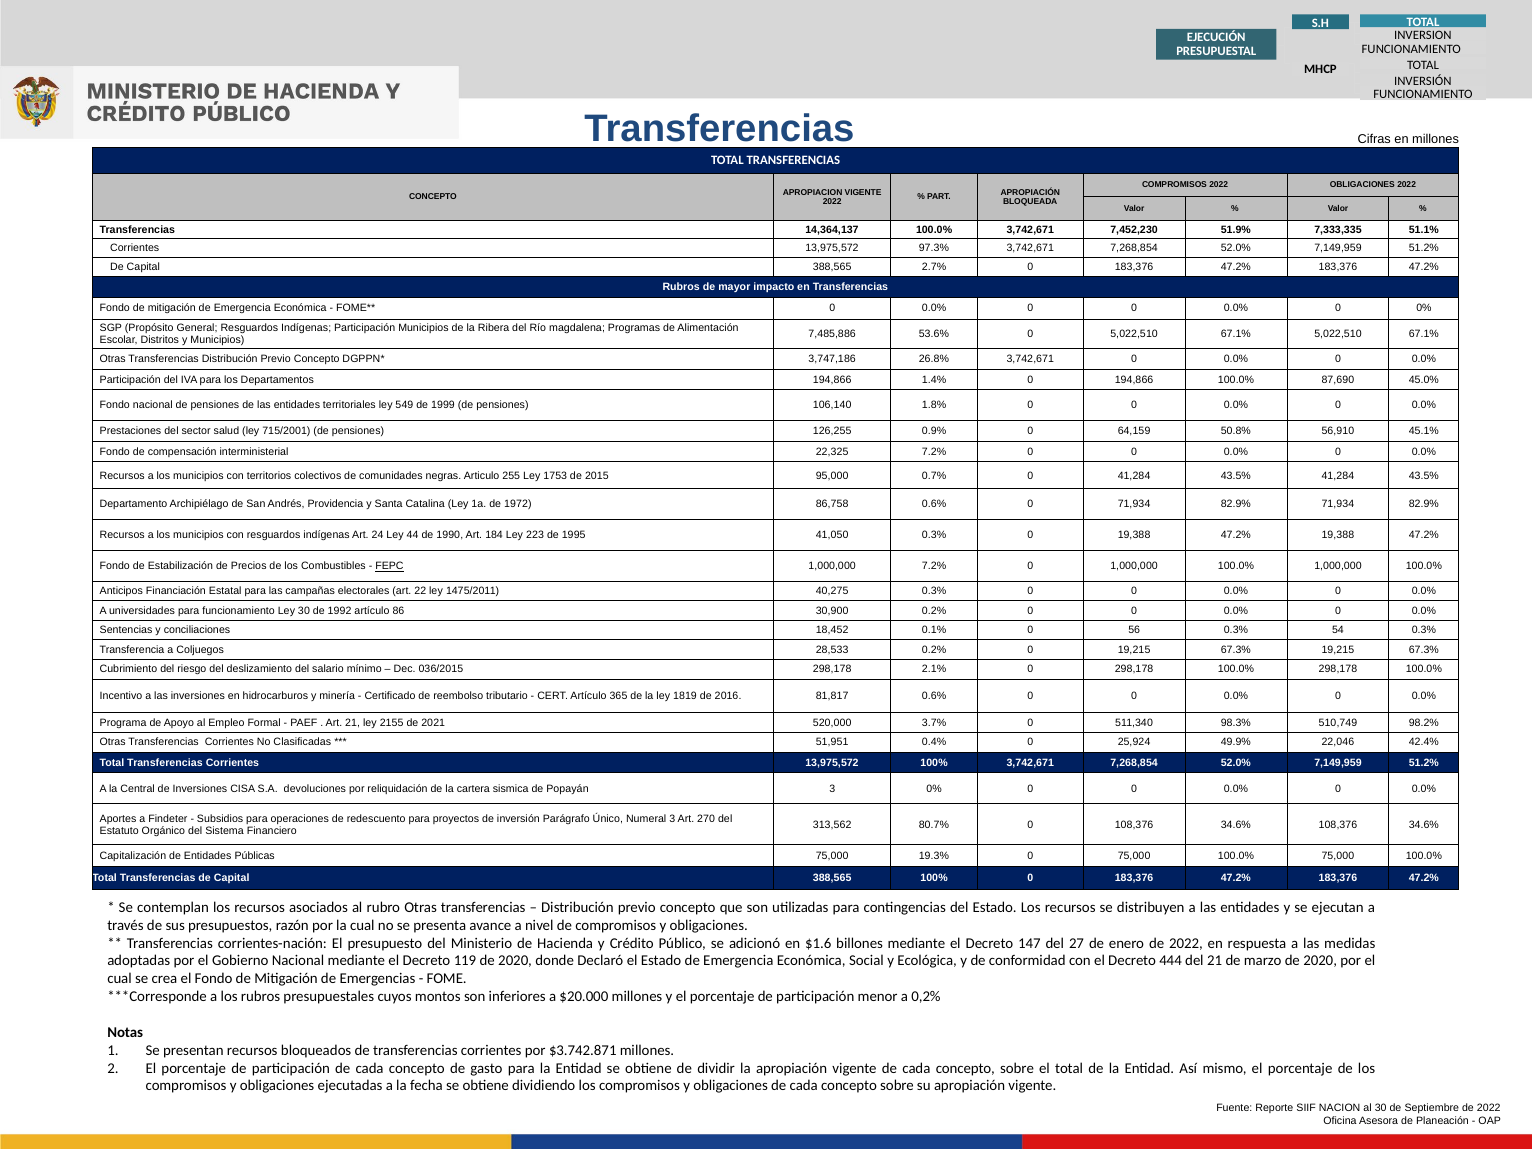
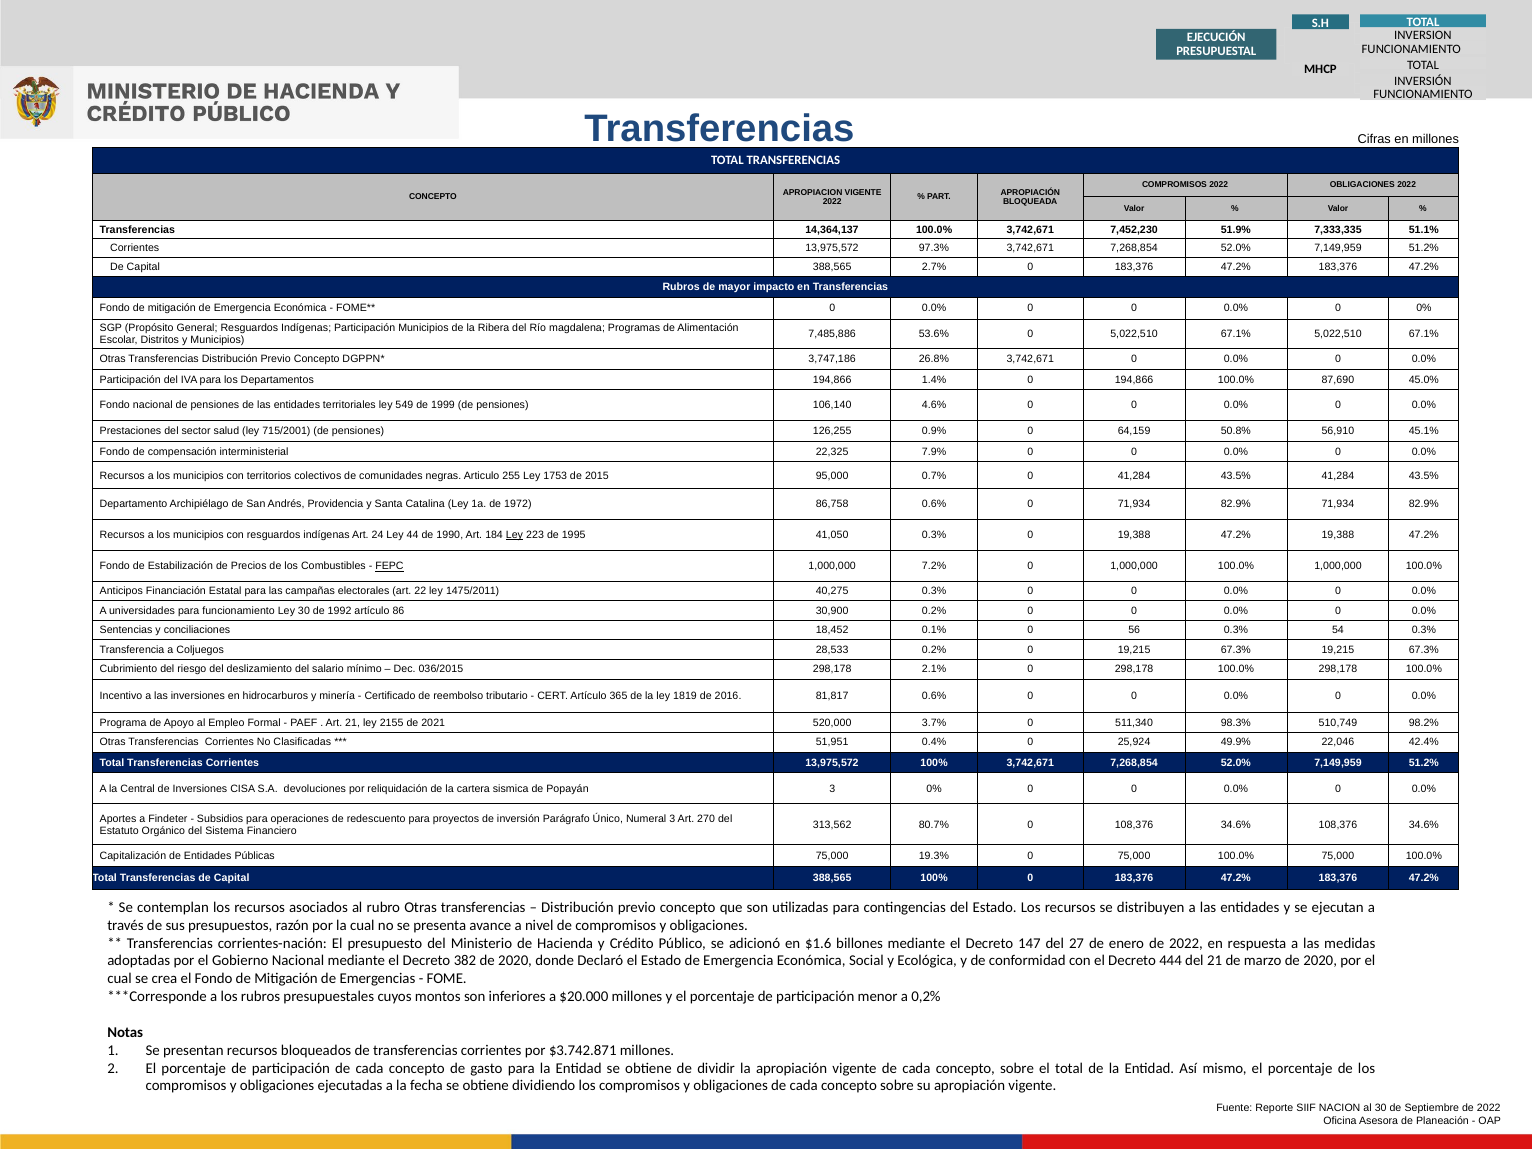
1.8%: 1.8% -> 4.6%
22,325 7.2%: 7.2% -> 7.9%
Ley at (514, 535) underline: none -> present
119: 119 -> 382
